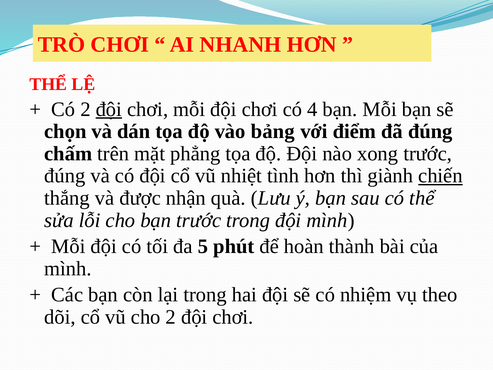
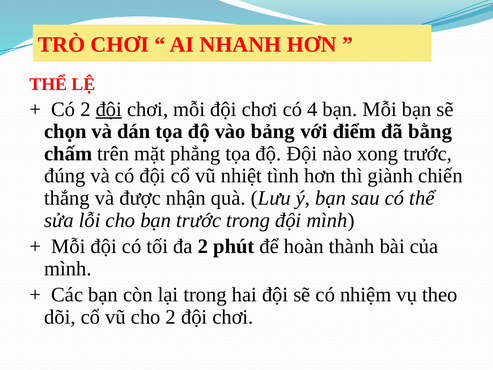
đã đúng: đúng -> bằng
chiến underline: present -> none
đa 5: 5 -> 2
